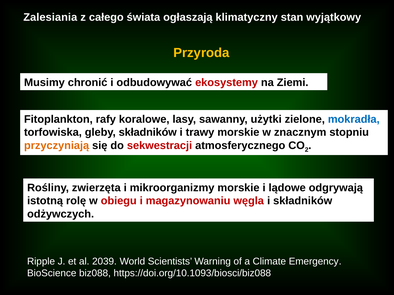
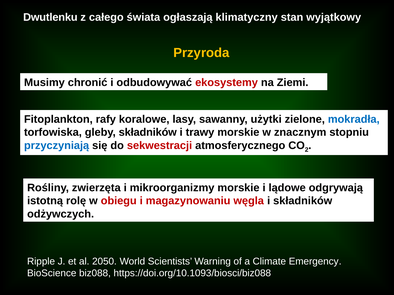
Zalesiania: Zalesiania -> Dwutlenku
przyczyniają colour: orange -> blue
2039: 2039 -> 2050
